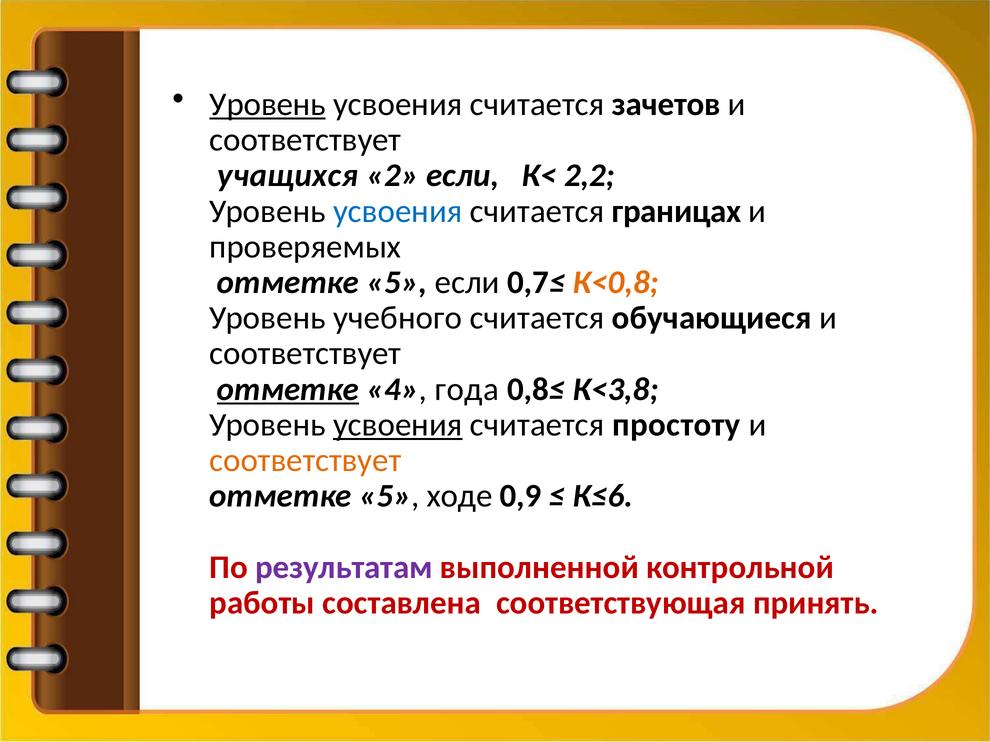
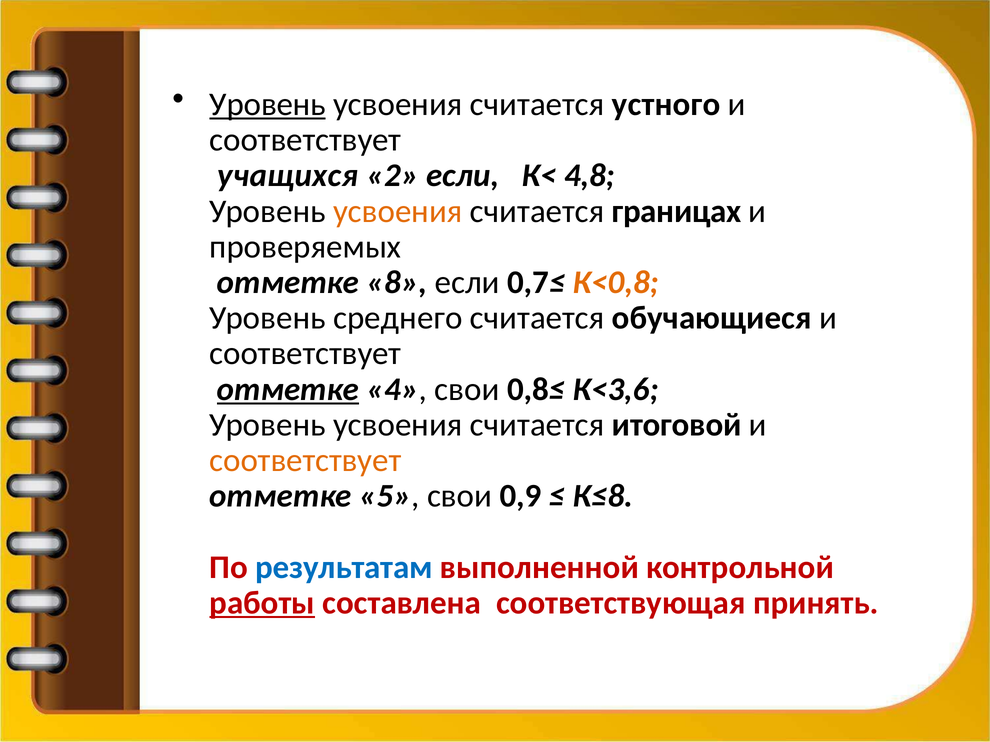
зачетов: зачетов -> устного
2,2: 2,2 -> 4,8
усвоения at (398, 211) colour: blue -> orange
5 at (397, 283): 5 -> 8
учебного: учебного -> среднего
4 года: года -> свои
К<3,8: К<3,8 -> К<3,6
усвоения at (398, 425) underline: present -> none
простоту: простоту -> итоговой
5 ходе: ходе -> свои
К≤6: К≤6 -> К≤8
результатам colour: purple -> blue
работы underline: none -> present
